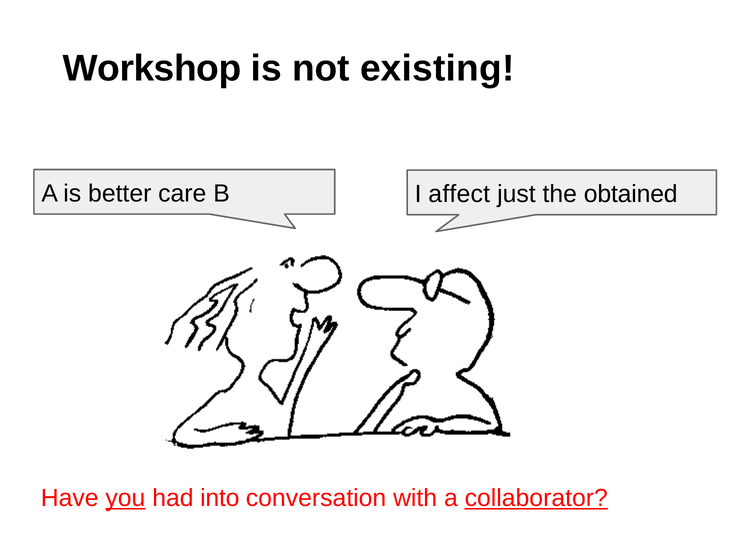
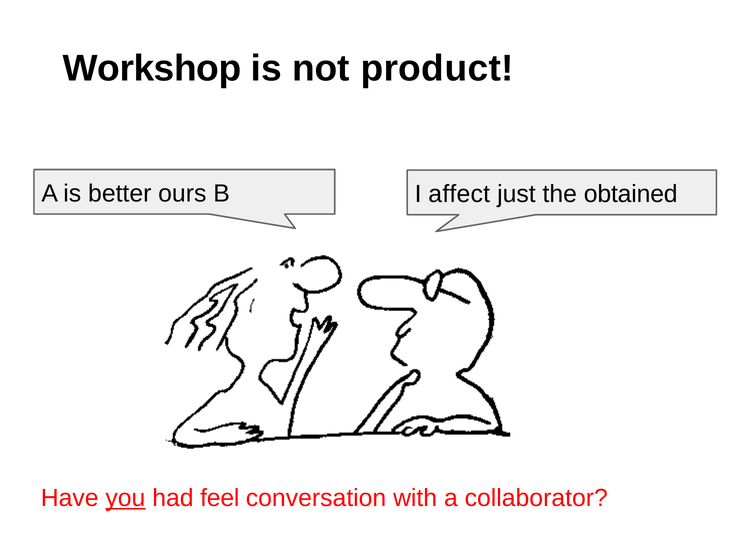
existing: existing -> product
care: care -> ours
into: into -> feel
collaborator underline: present -> none
